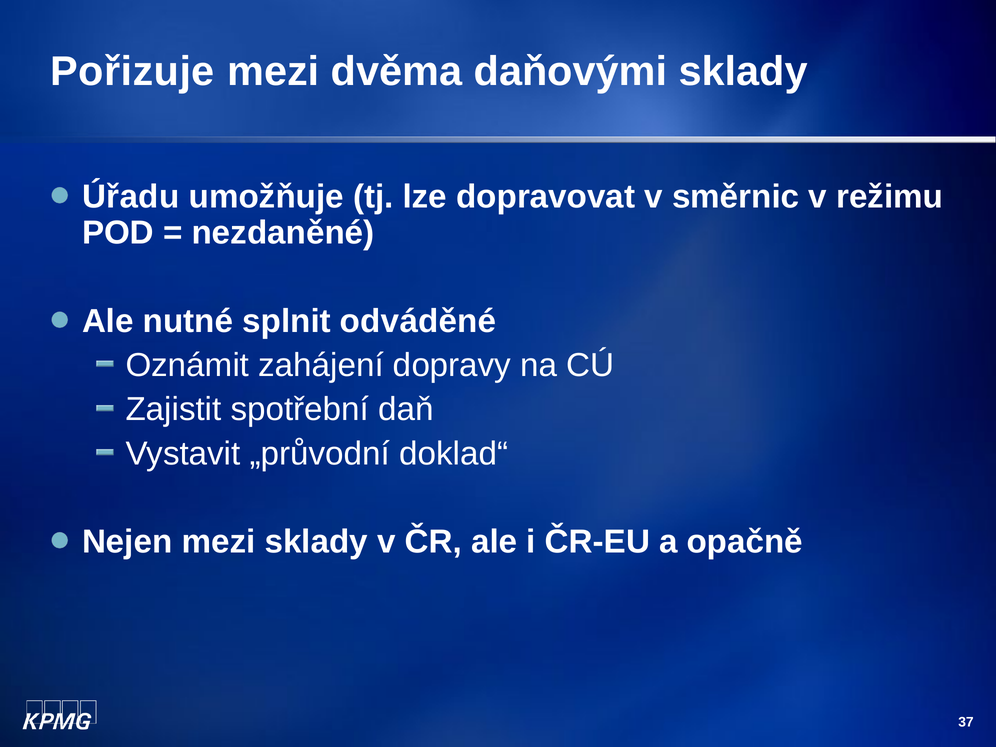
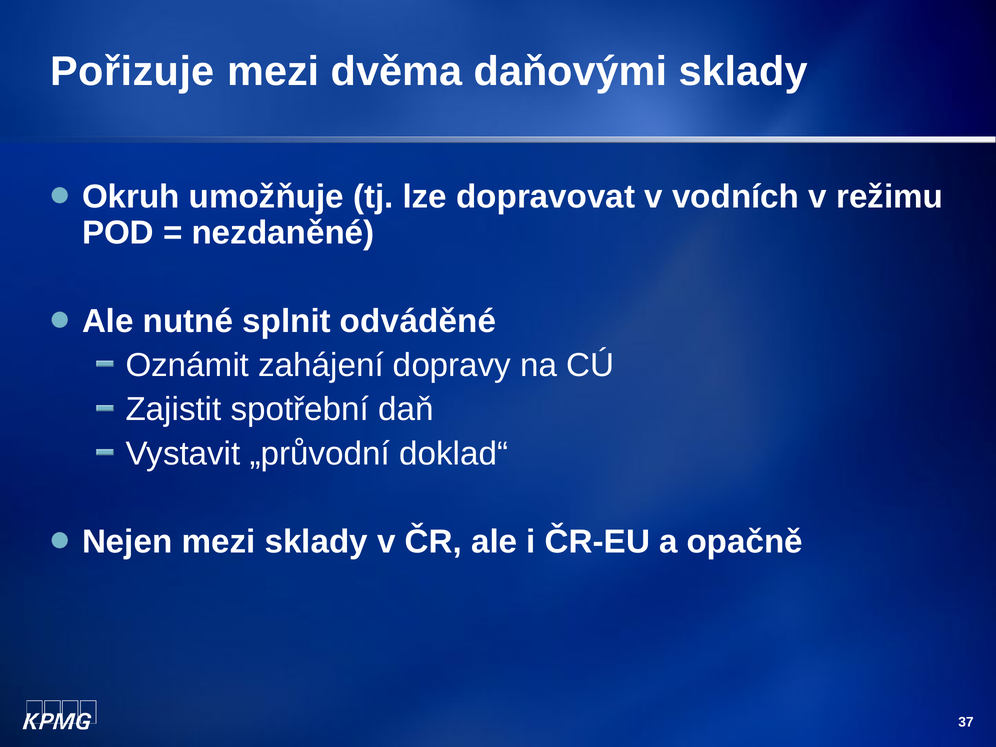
Úřadu: Úřadu -> Okruh
směrnic: směrnic -> vodních
